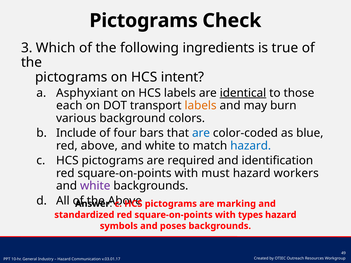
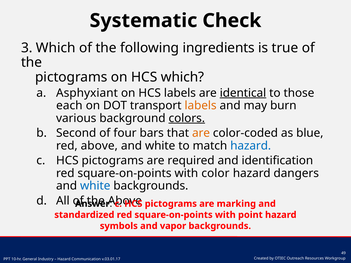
Pictograms at (144, 21): Pictograms -> Systematic
HCS intent: intent -> which
colors underline: none -> present
Include: Include -> Second
are at (201, 133) colour: blue -> orange
must: must -> color
workers: workers -> dangers
white at (95, 186) colour: purple -> blue
types: types -> point
poses: poses -> vapor
